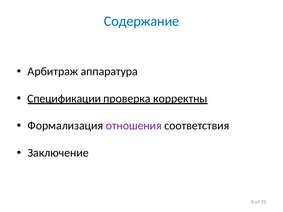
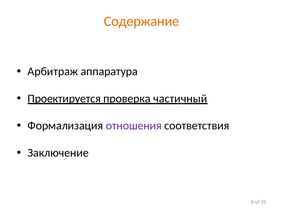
Содержание colour: blue -> orange
Спецификации: Спецификации -> Проектируется
корректны: корректны -> частичный
